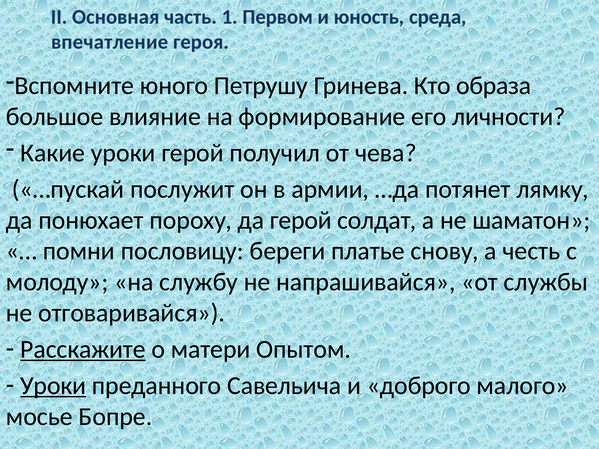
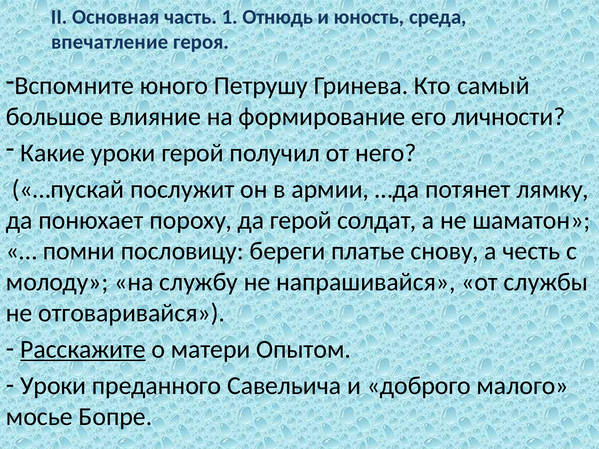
Первом: Первом -> Отнюдь
образа: образа -> самый
чева: чева -> него
Уроки at (53, 386) underline: present -> none
